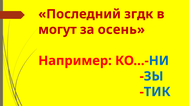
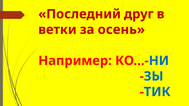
згдк: згдк -> друг
могут: могут -> ветки
